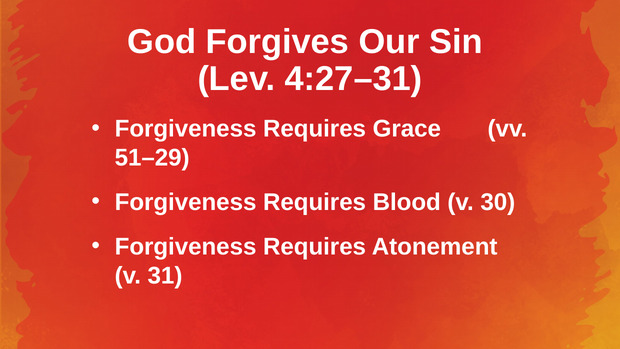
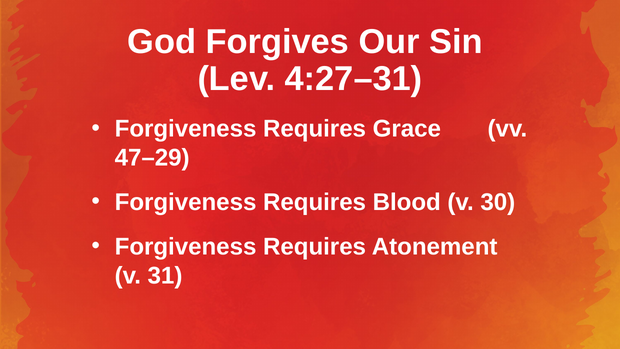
51–29: 51–29 -> 47–29
